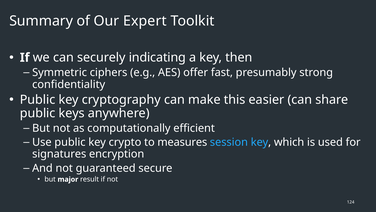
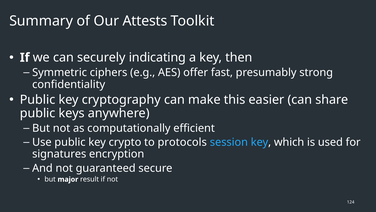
Expert: Expert -> Attests
measures: measures -> protocols
